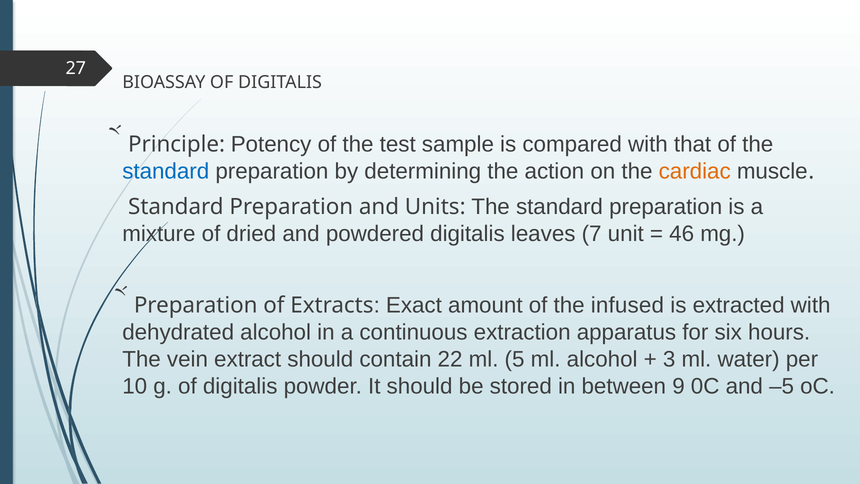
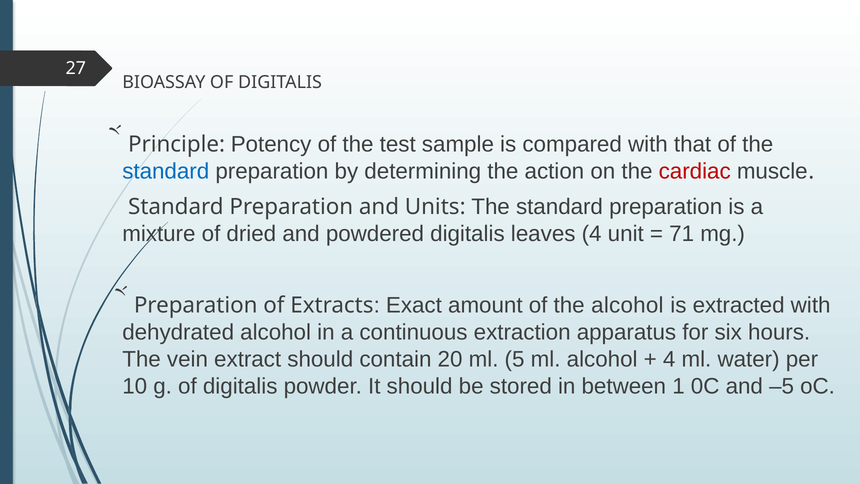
cardiac colour: orange -> red
leaves 7: 7 -> 4
46: 46 -> 71
the infused: infused -> alcohol
22: 22 -> 20
3 at (669, 359): 3 -> 4
9: 9 -> 1
